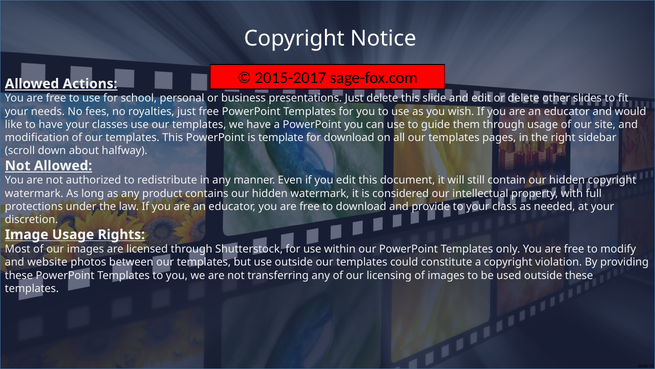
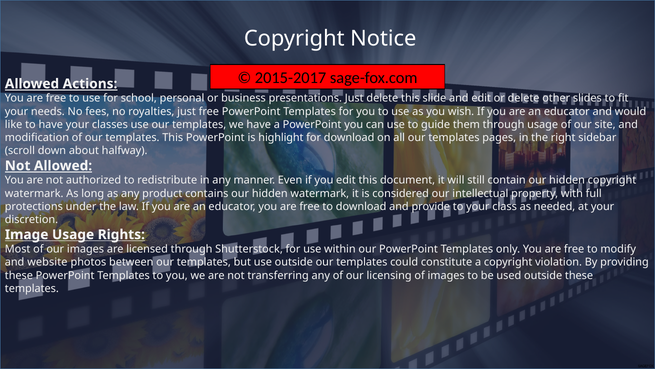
template: template -> highlight
